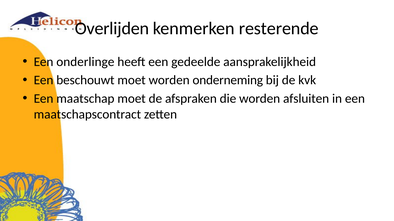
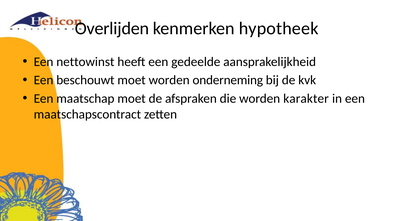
resterende: resterende -> hypotheek
onderlinge: onderlinge -> nettowinst
afsluiten: afsluiten -> karakter
